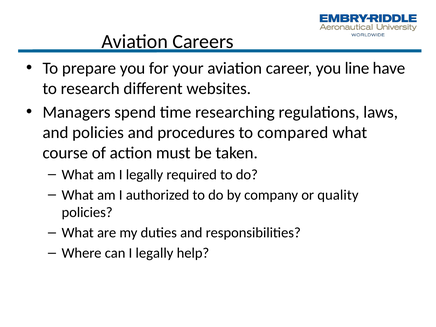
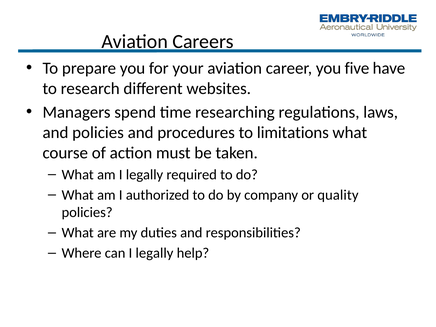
line: line -> five
compared: compared -> limitations
